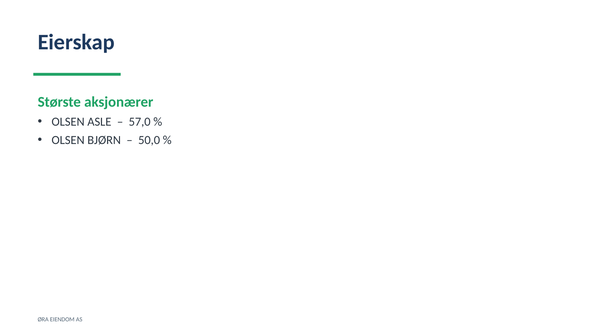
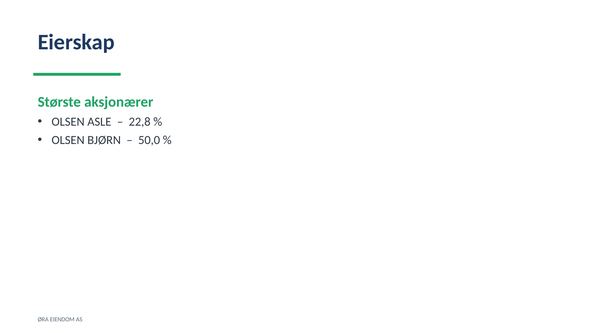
57,0: 57,0 -> 22,8
